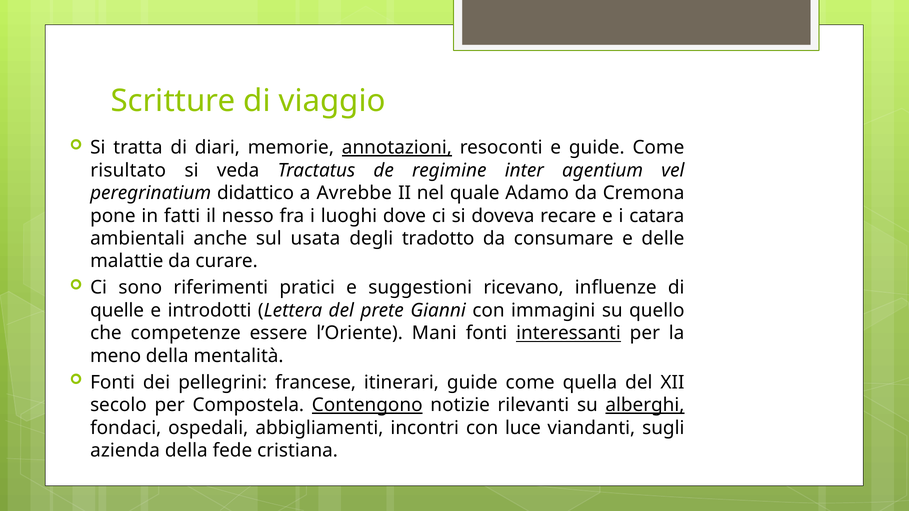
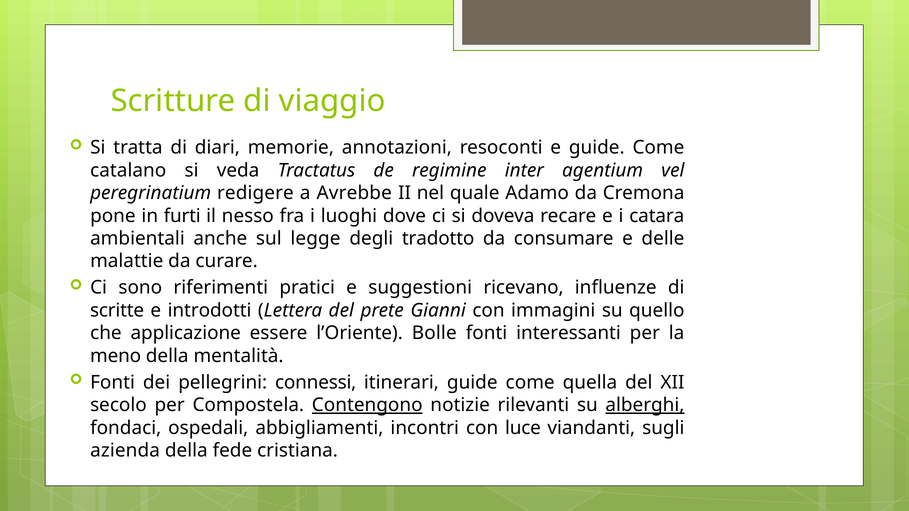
annotazioni underline: present -> none
risultato: risultato -> catalano
didattico: didattico -> redigere
fatti: fatti -> furti
usata: usata -> legge
quelle: quelle -> scritte
competenze: competenze -> applicazione
Mani: Mani -> Bolle
interessanti underline: present -> none
francese: francese -> connessi
